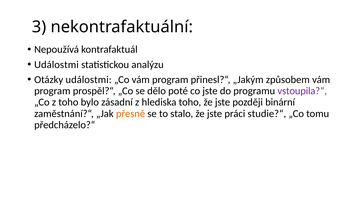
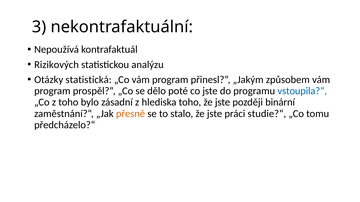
Událostmi at (56, 65): Událostmi -> Rizikových
Otázky událostmi: událostmi -> statistická
vstoupila?“ colour: purple -> blue
